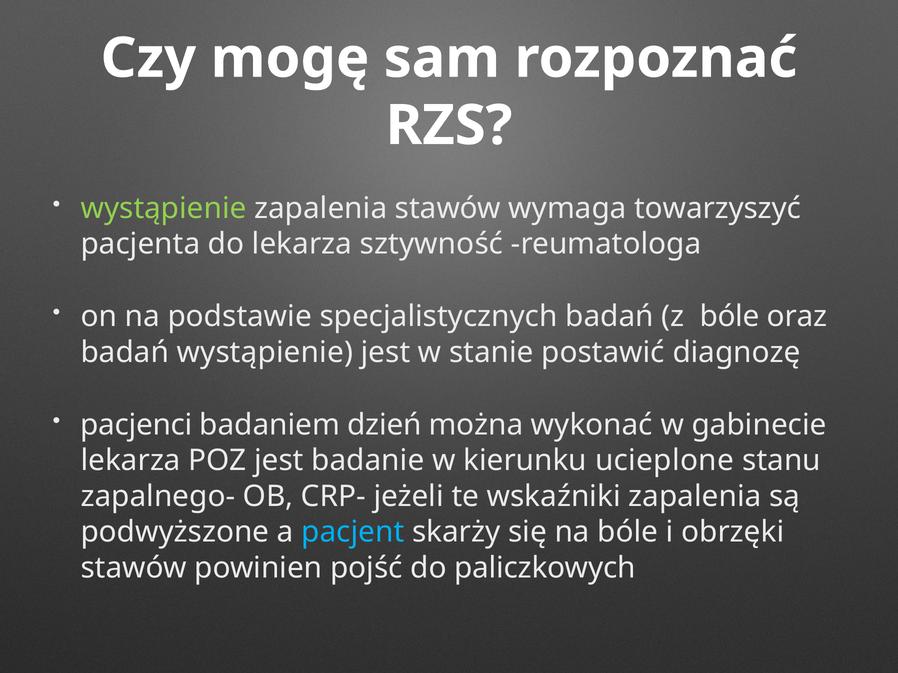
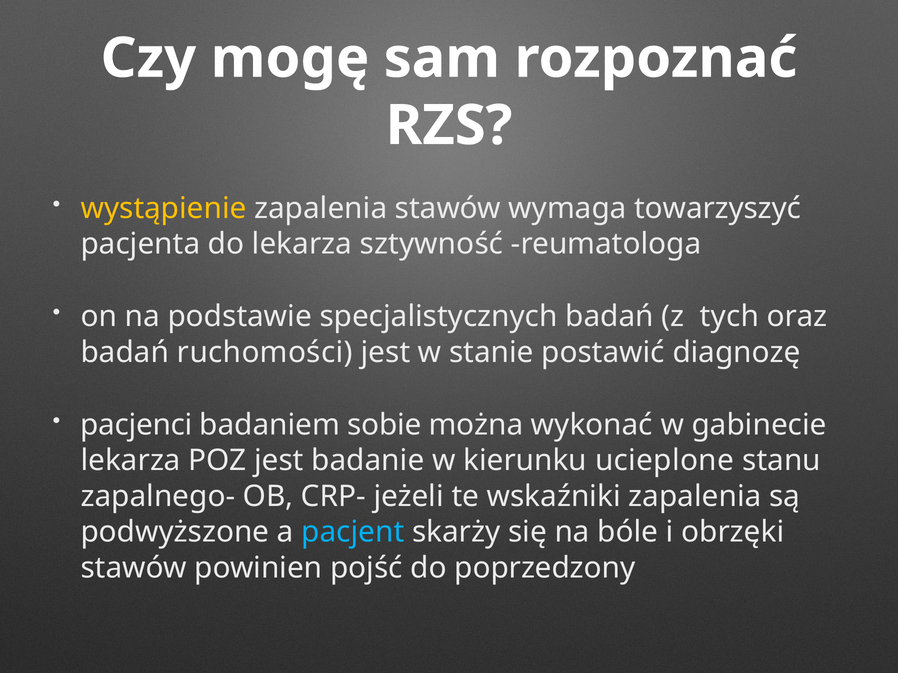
wystąpienie at (164, 208) colour: light green -> yellow
z bóle: bóle -> tych
badań wystąpienie: wystąpienie -> ruchomości
dzień: dzień -> sobie
paliczkowych: paliczkowych -> poprzedzony
